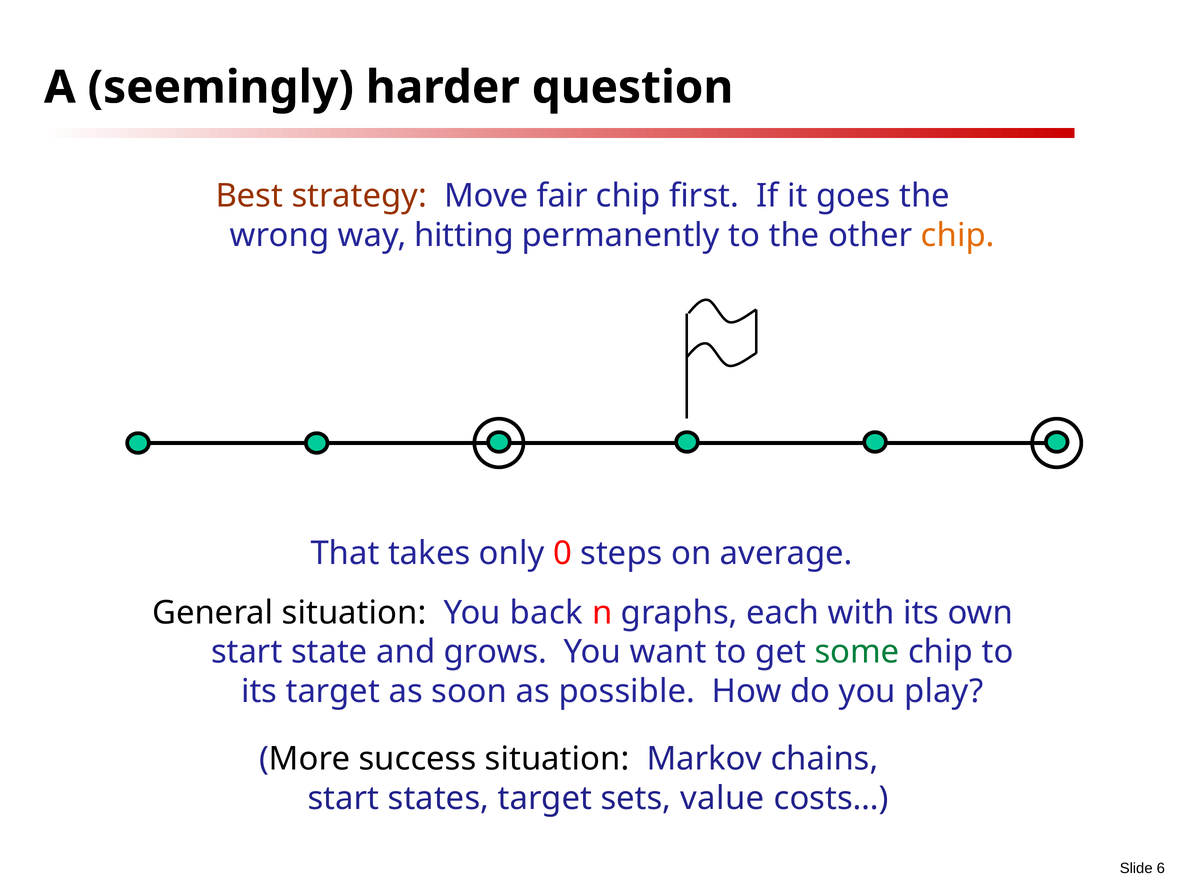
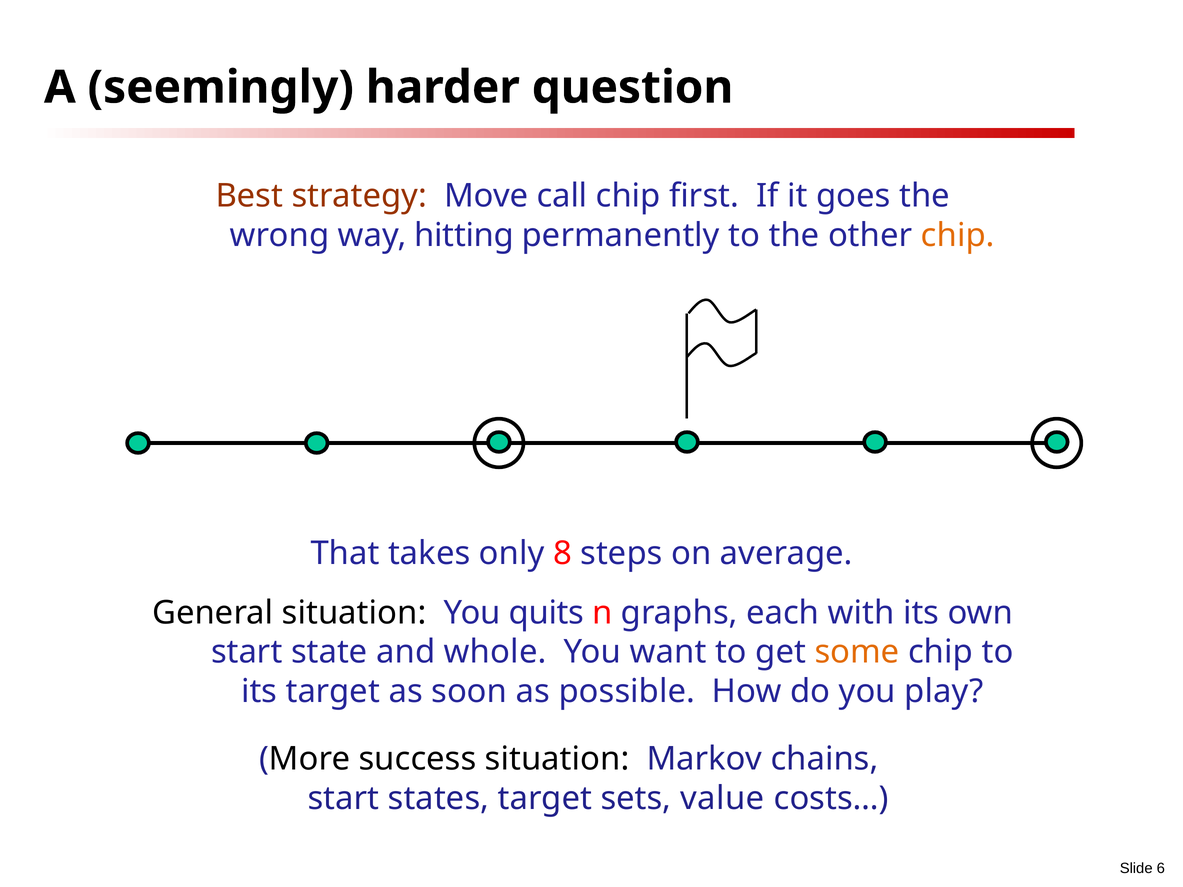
fair: fair -> call
0: 0 -> 8
back: back -> quits
grows: grows -> whole
some colour: green -> orange
